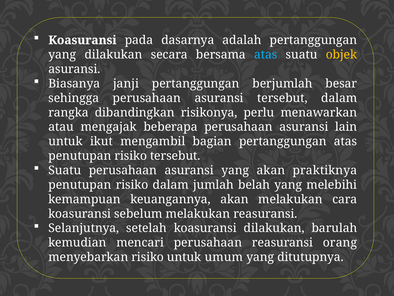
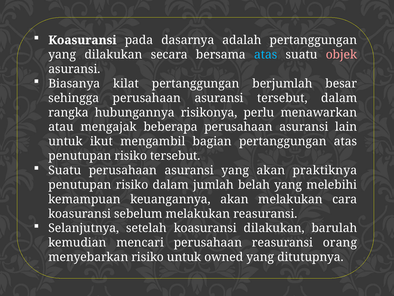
objek colour: yellow -> pink
janji: janji -> kilat
dibandingkan: dibandingkan -> hubungannya
umum: umum -> owned
